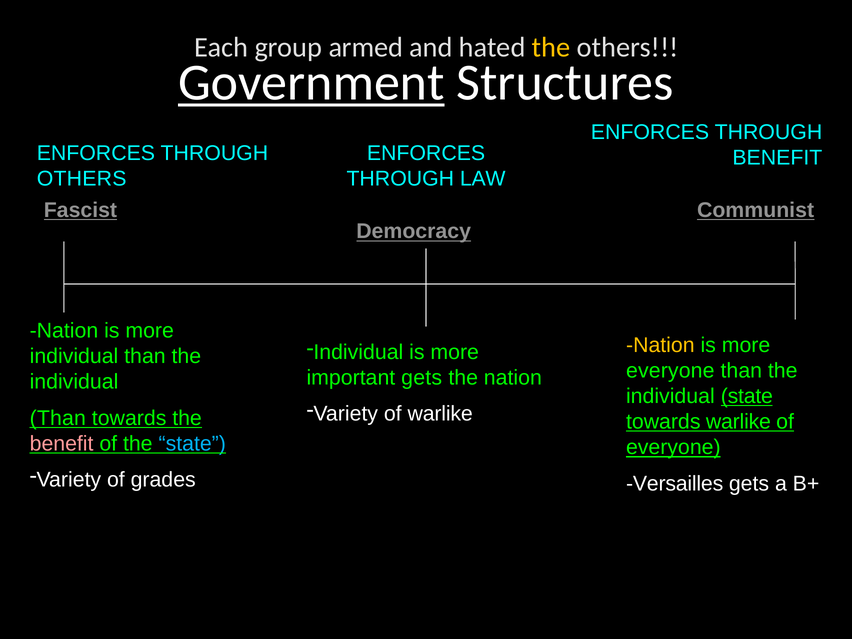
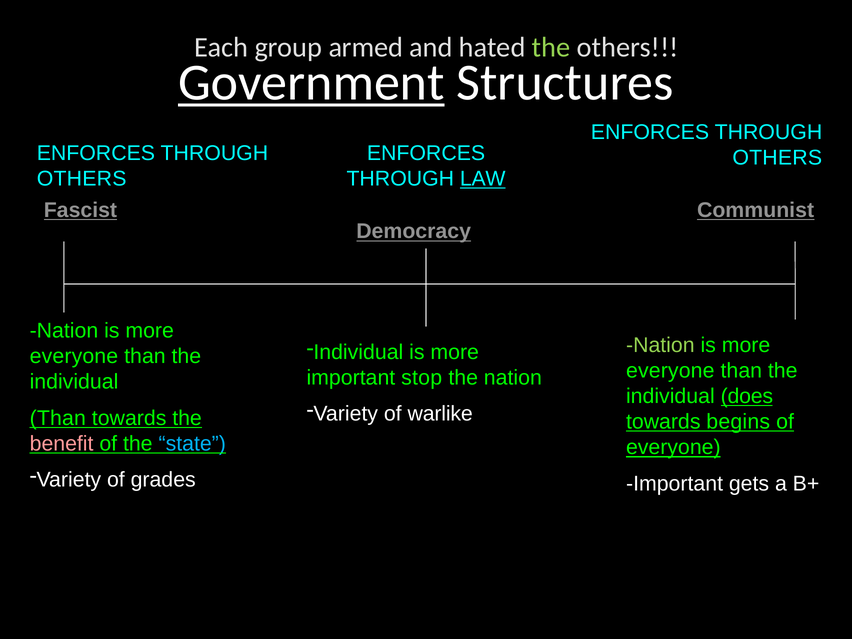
the at (551, 47) colour: yellow -> light green
BENEFIT at (777, 158): BENEFIT -> OTHERS
LAW underline: none -> present
Nation at (660, 345) colour: yellow -> light green
individual at (74, 356): individual -> everyone
important gets: gets -> stop
individual state: state -> does
towards warlike: warlike -> begins
Versailles at (675, 484): Versailles -> Important
